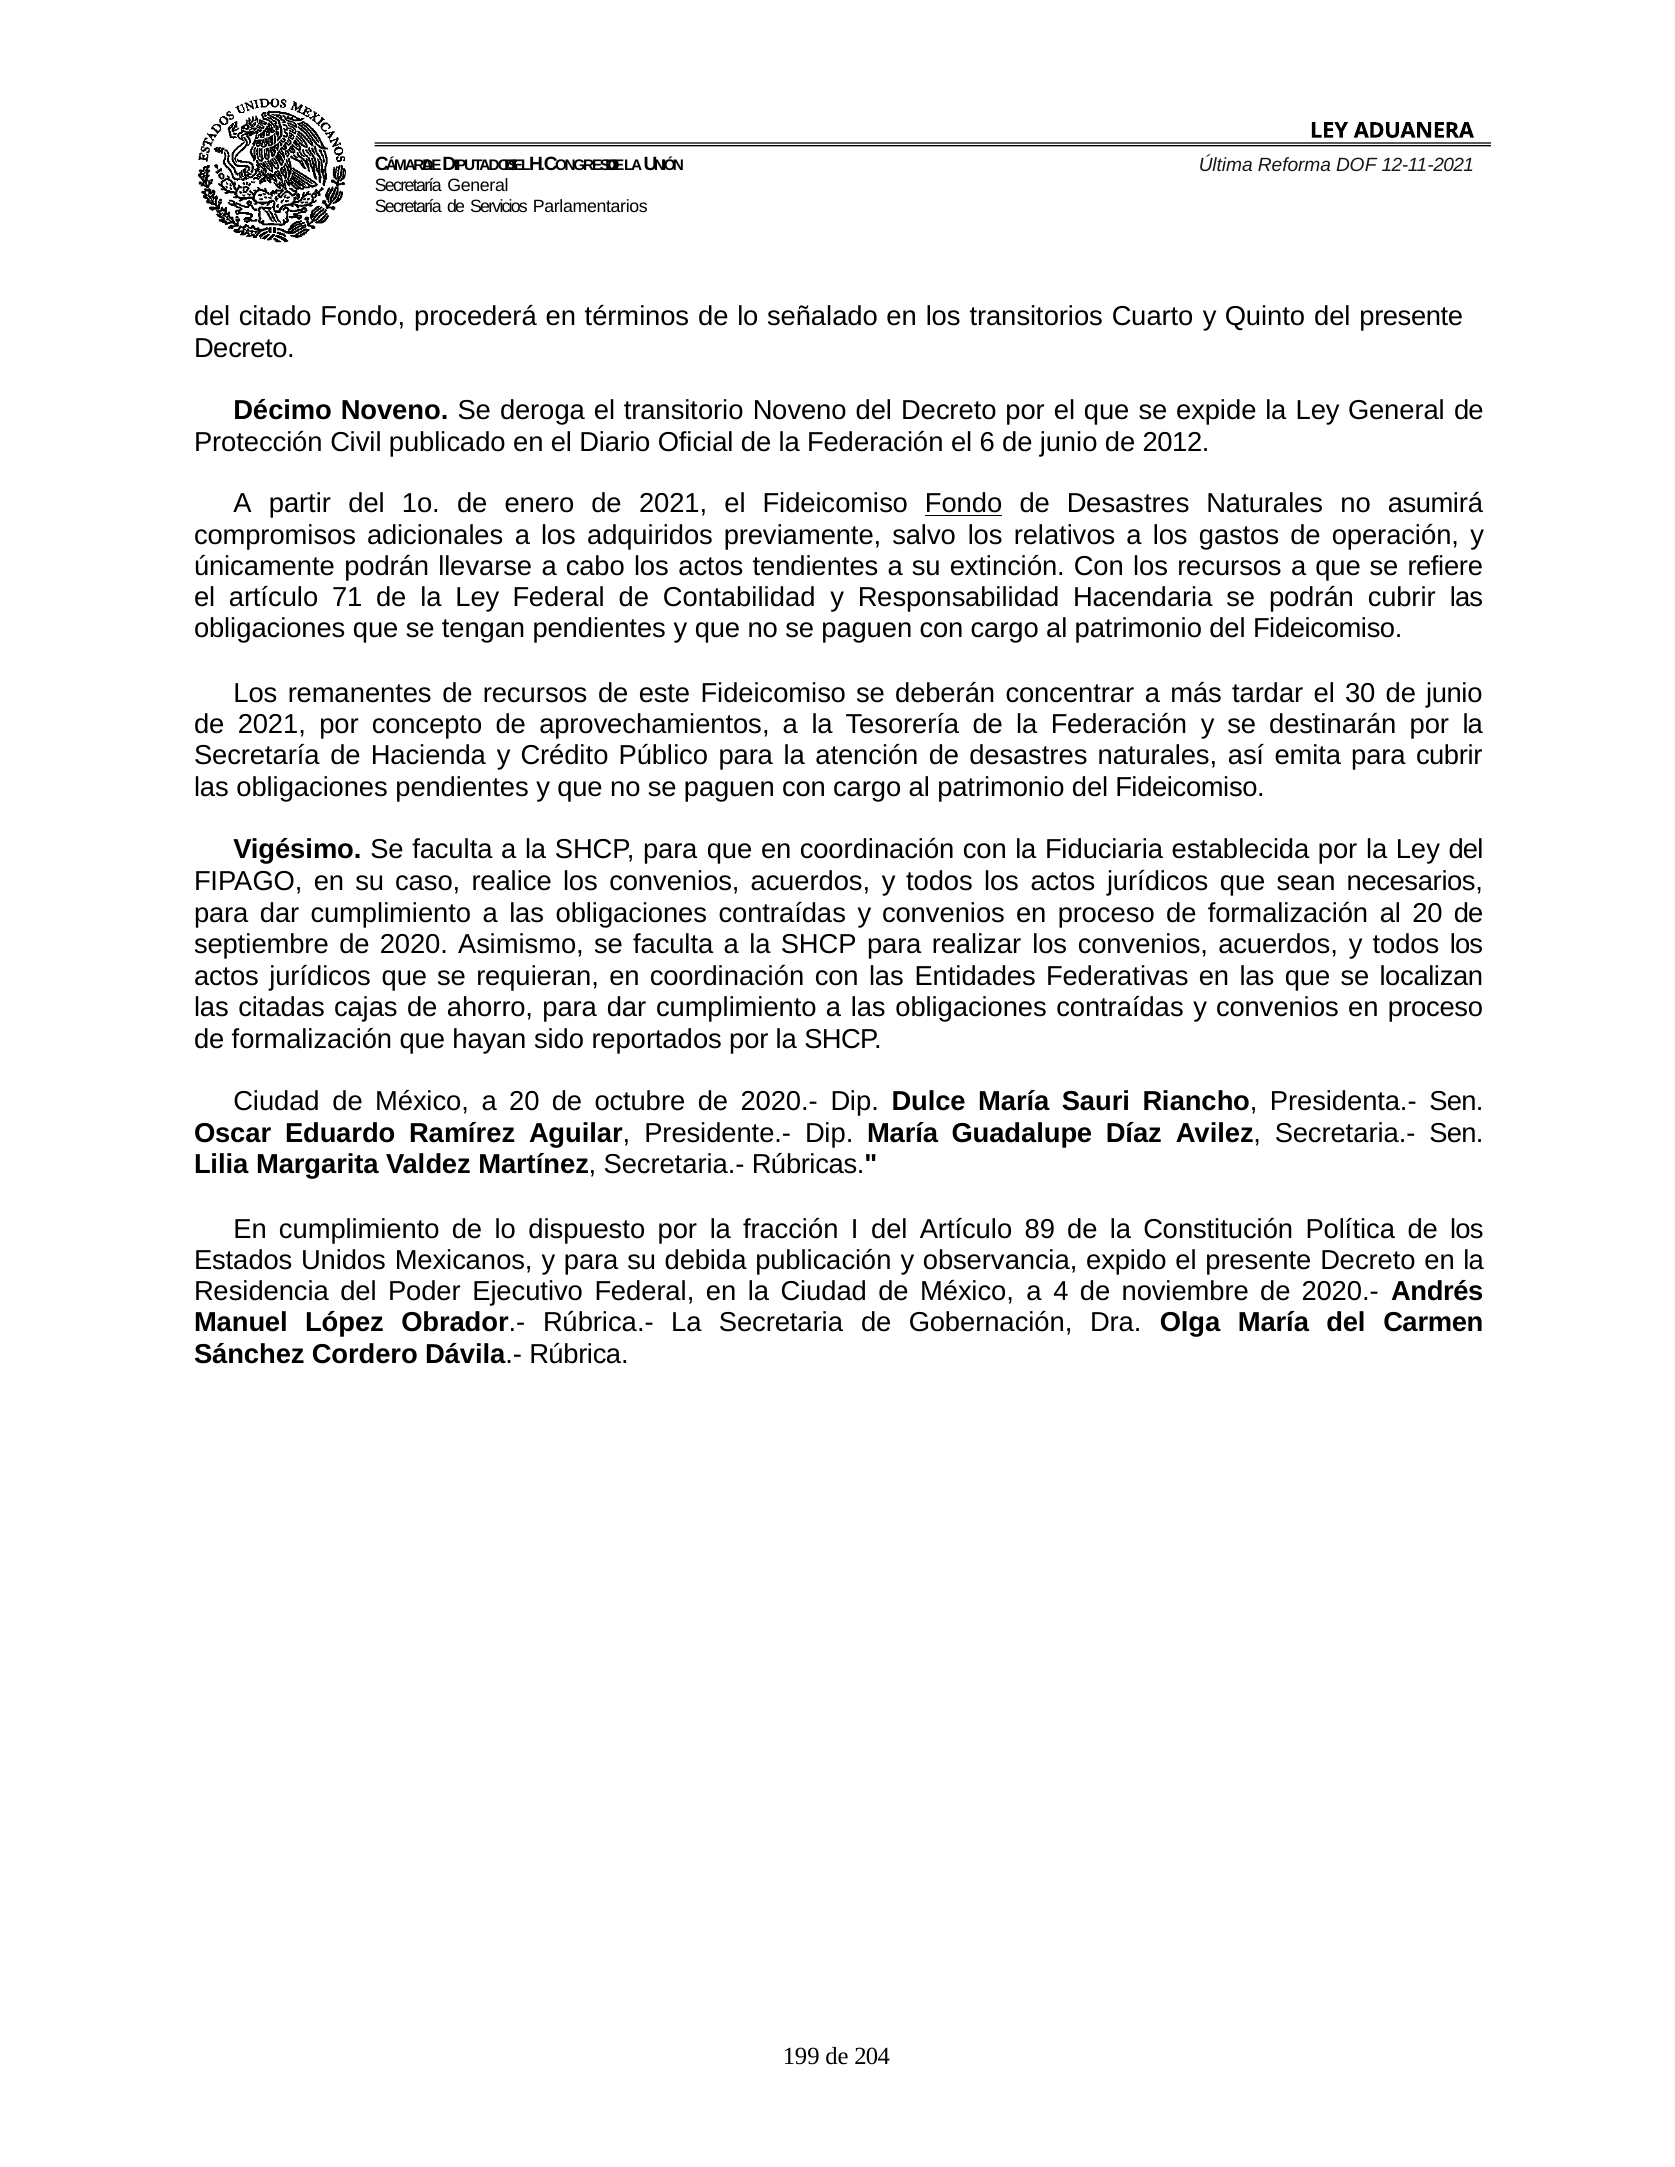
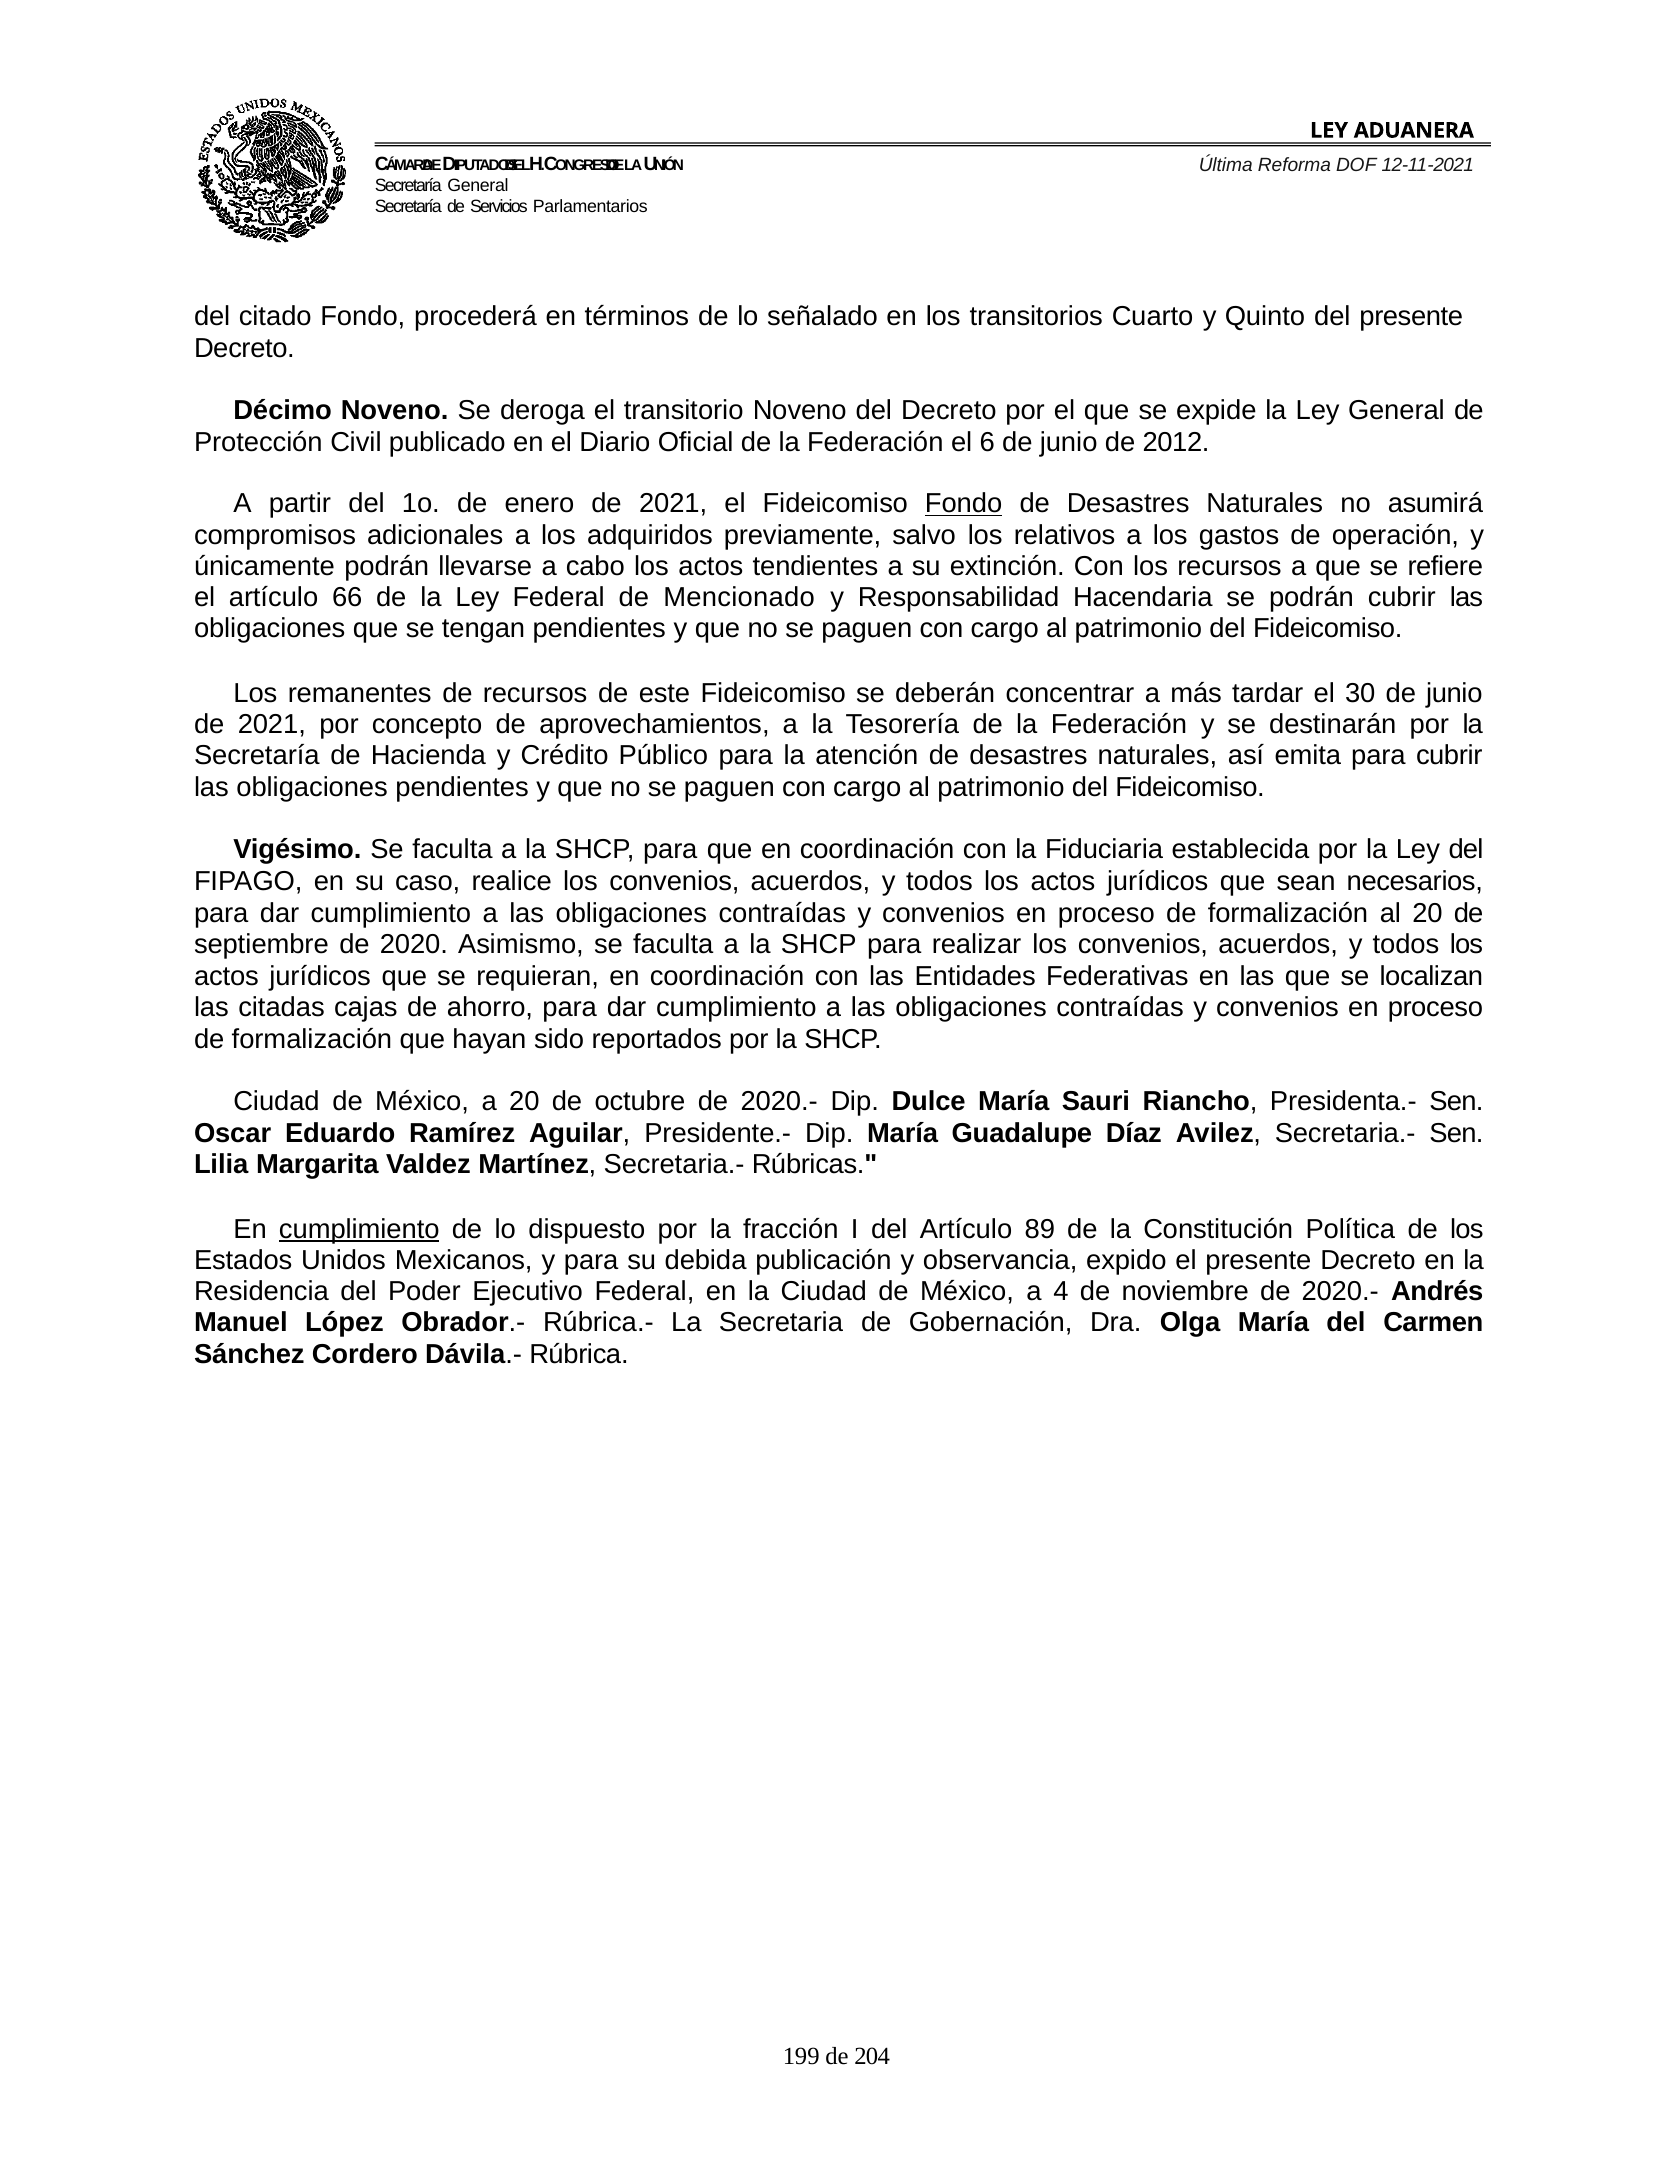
71: 71 -> 66
Contabilidad: Contabilidad -> Mencionado
cumplimiento at (359, 1229) underline: none -> present
